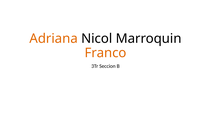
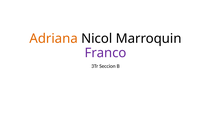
Franco colour: orange -> purple
